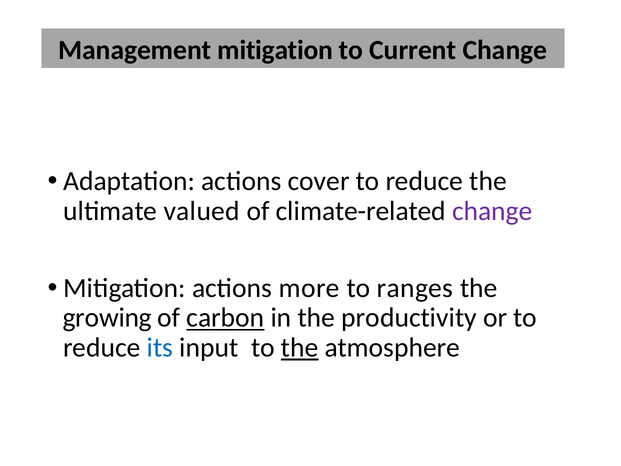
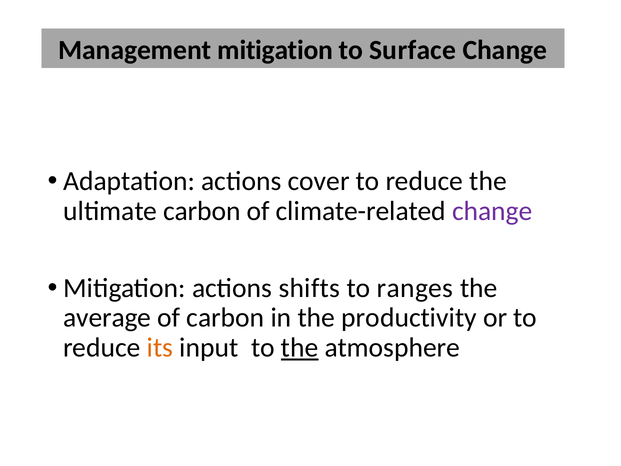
Current: Current -> Surface
ultimate valued: valued -> carbon
more: more -> shifts
growing: growing -> average
carbon at (225, 318) underline: present -> none
its colour: blue -> orange
